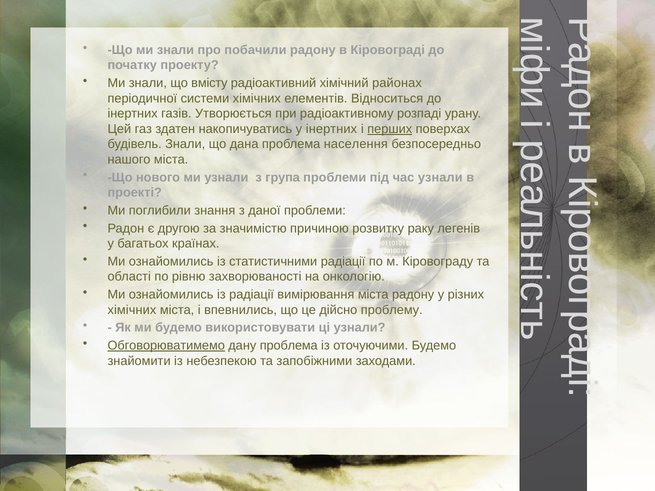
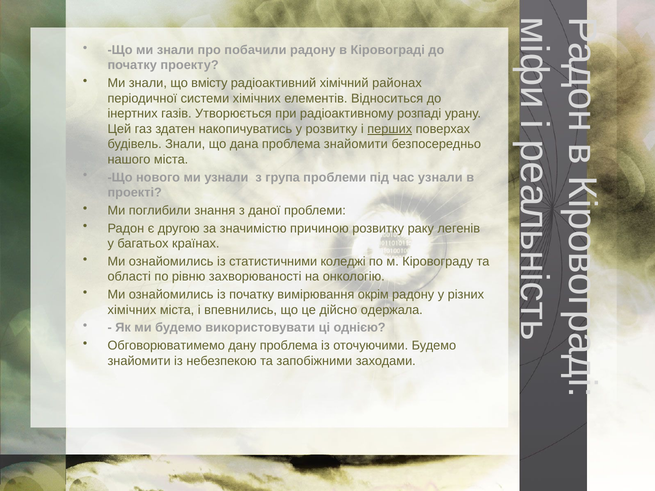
у інертних: інертних -> розвитку
проблема населення: населення -> знайомити
статистичними радіації: радіації -> коледжі
із радіації: радіації -> початку
вимірювання міста: міста -> окрім
проблему: проблему -> одержала
ці узнали: узнали -> однією
Обговорюватимемо underline: present -> none
